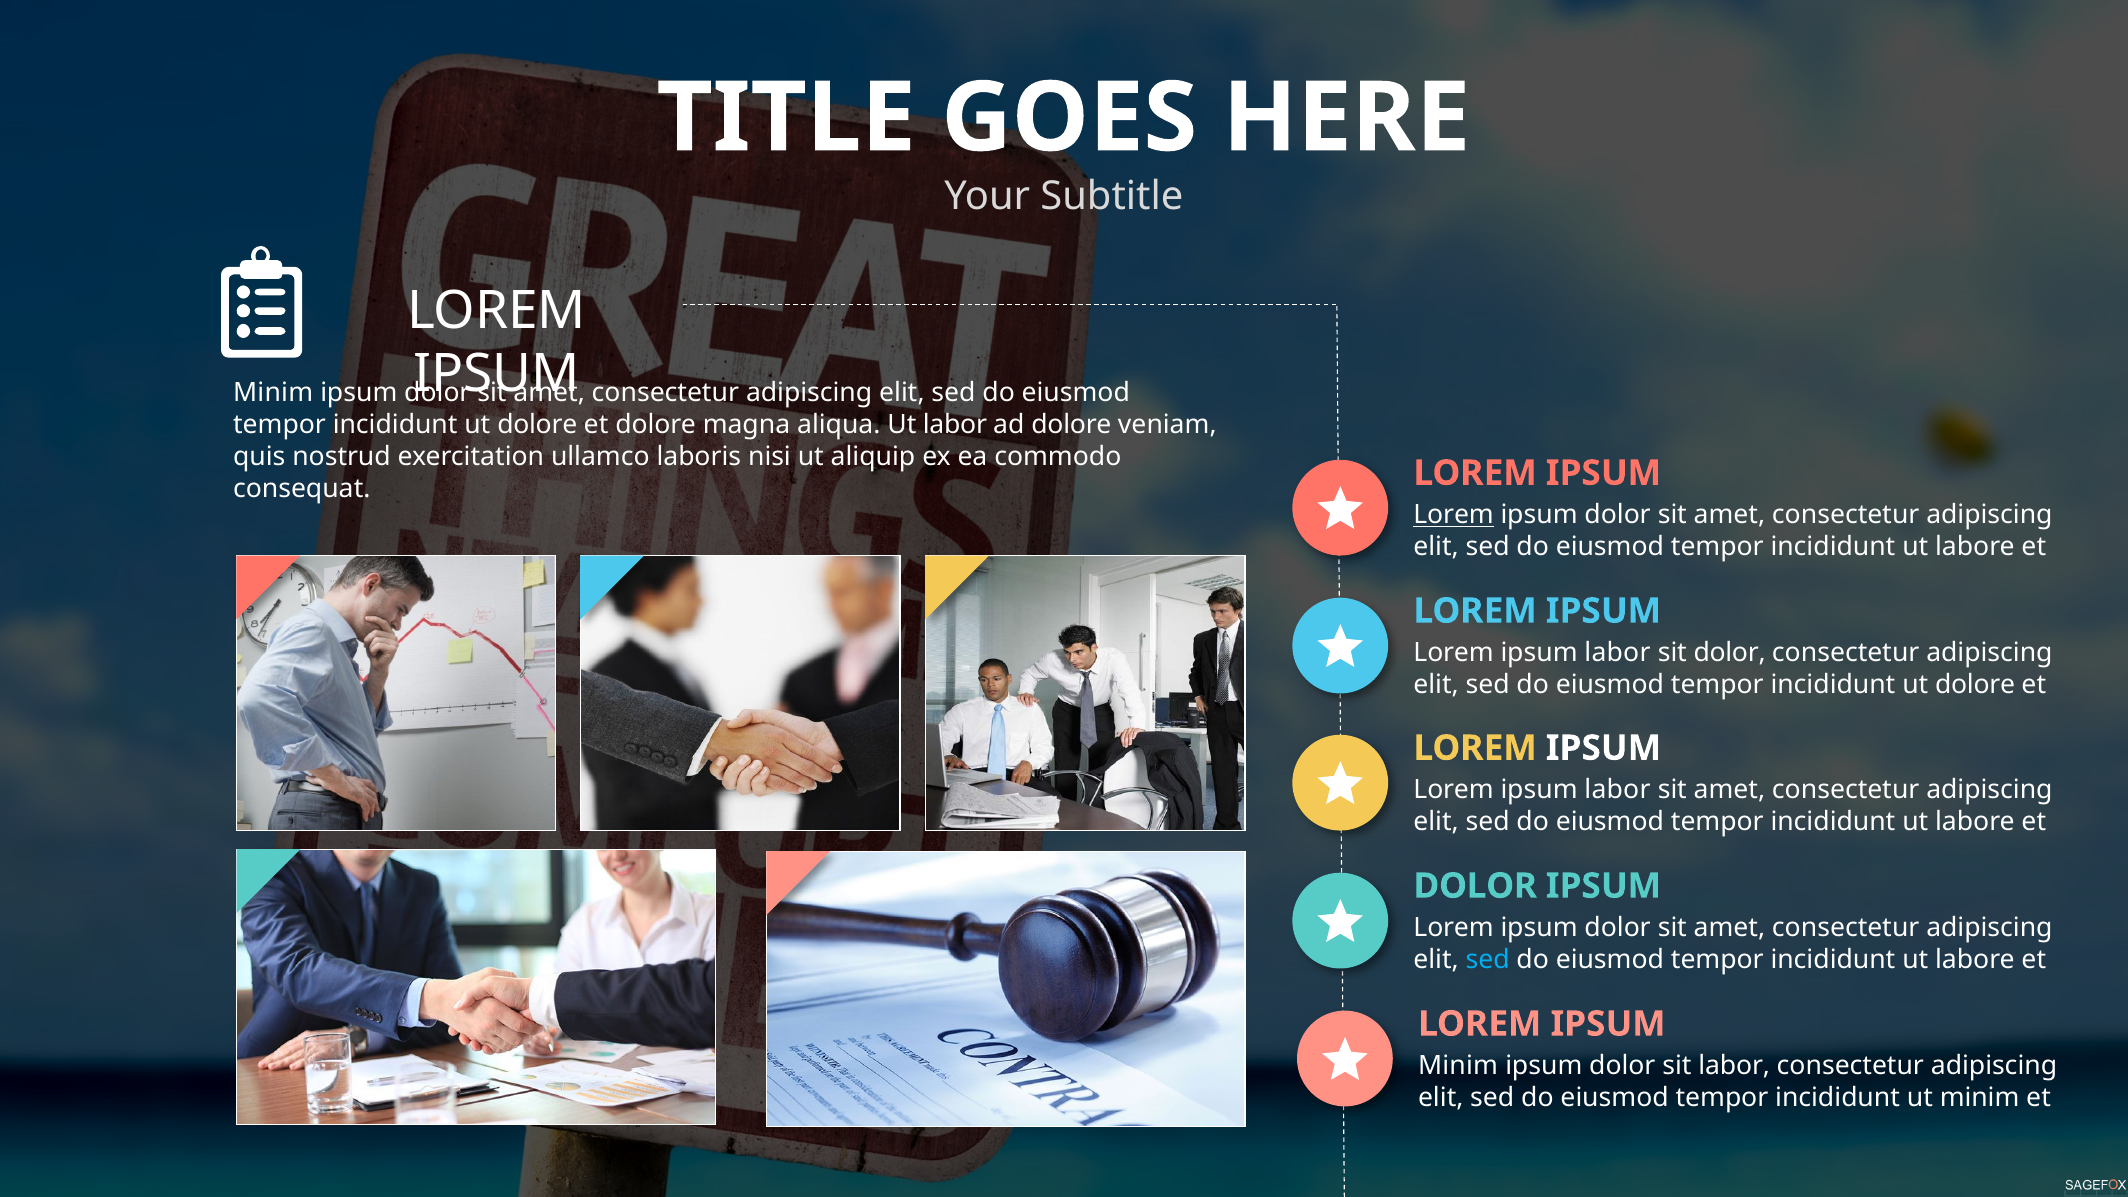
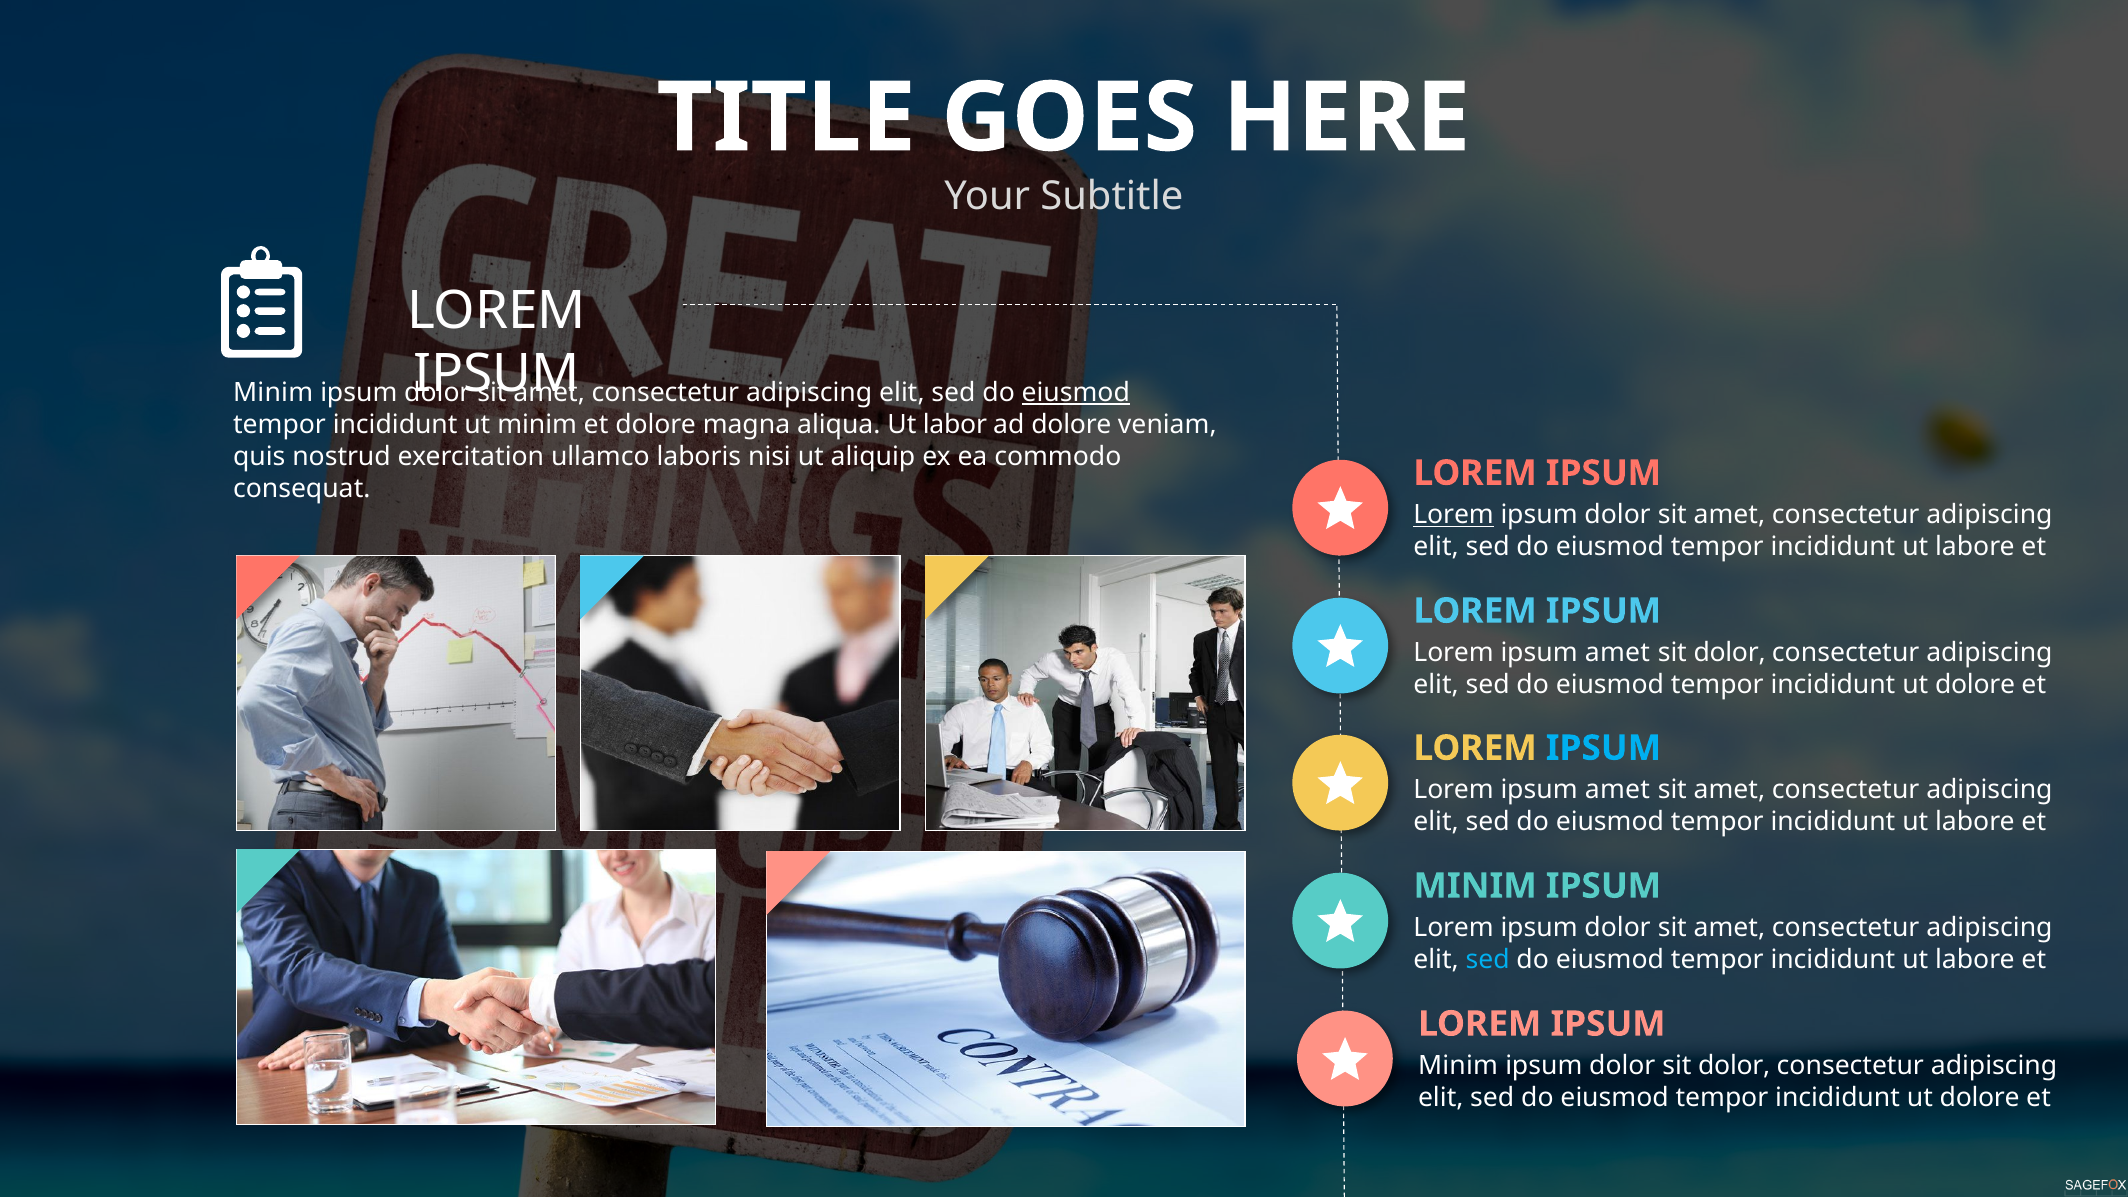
eiusmod at (1076, 393) underline: none -> present
dolore at (537, 425): dolore -> minim
labor at (1617, 653): labor -> amet
IPSUM at (1603, 748) colour: white -> light blue
labor at (1617, 790): labor -> amet
DOLOR at (1475, 886): DOLOR -> MINIM
dolor sit labor: labor -> dolor
minim at (1980, 1098): minim -> dolore
